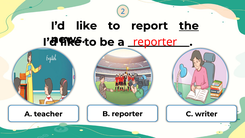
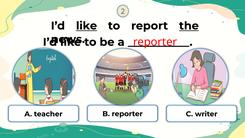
like at (87, 26) underline: none -> present
